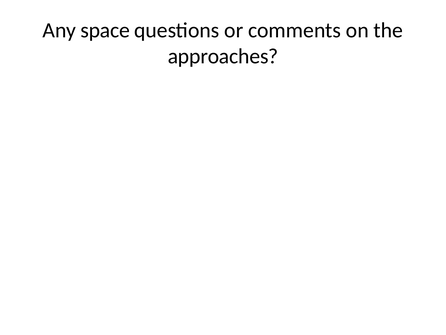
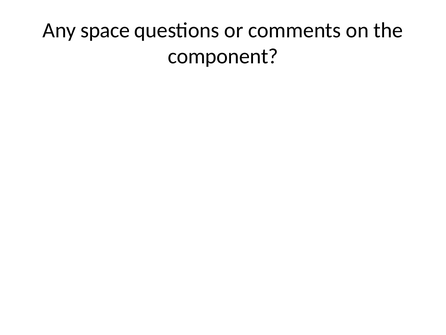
approaches: approaches -> component
